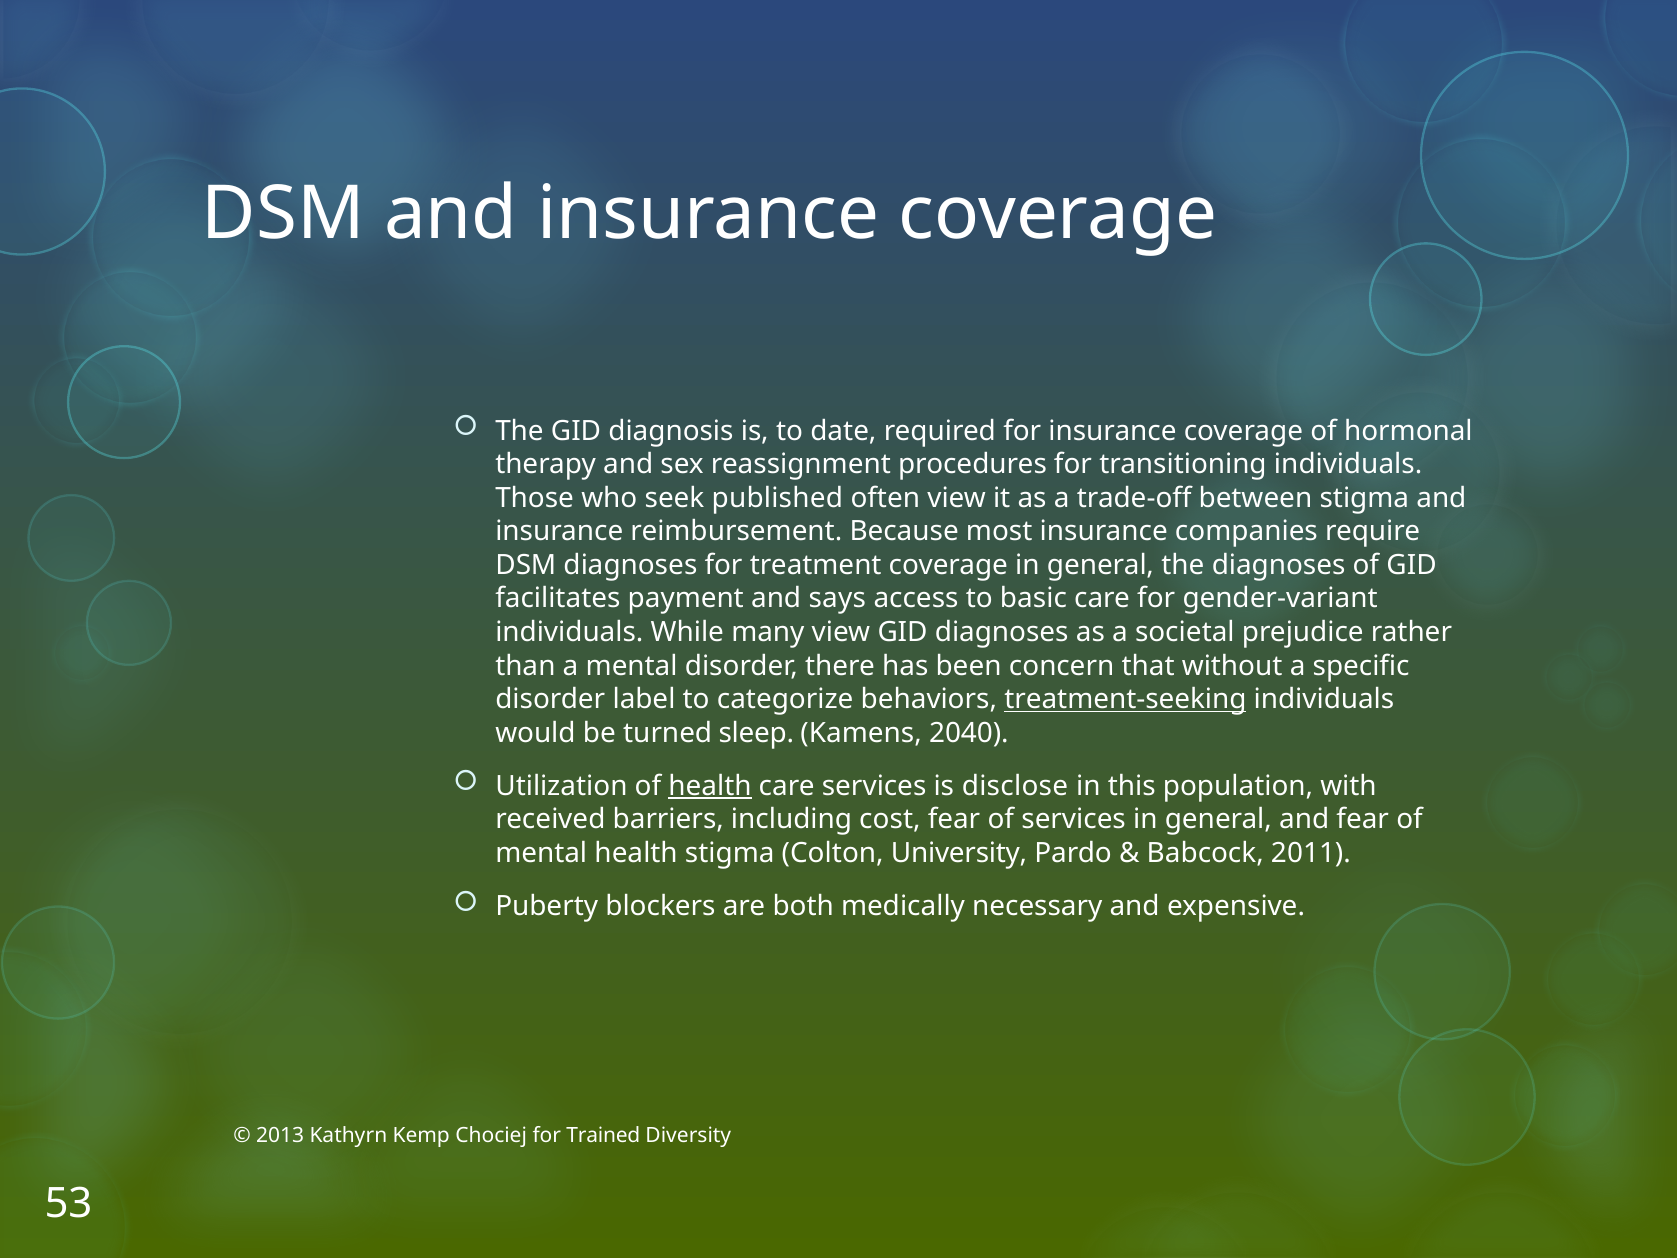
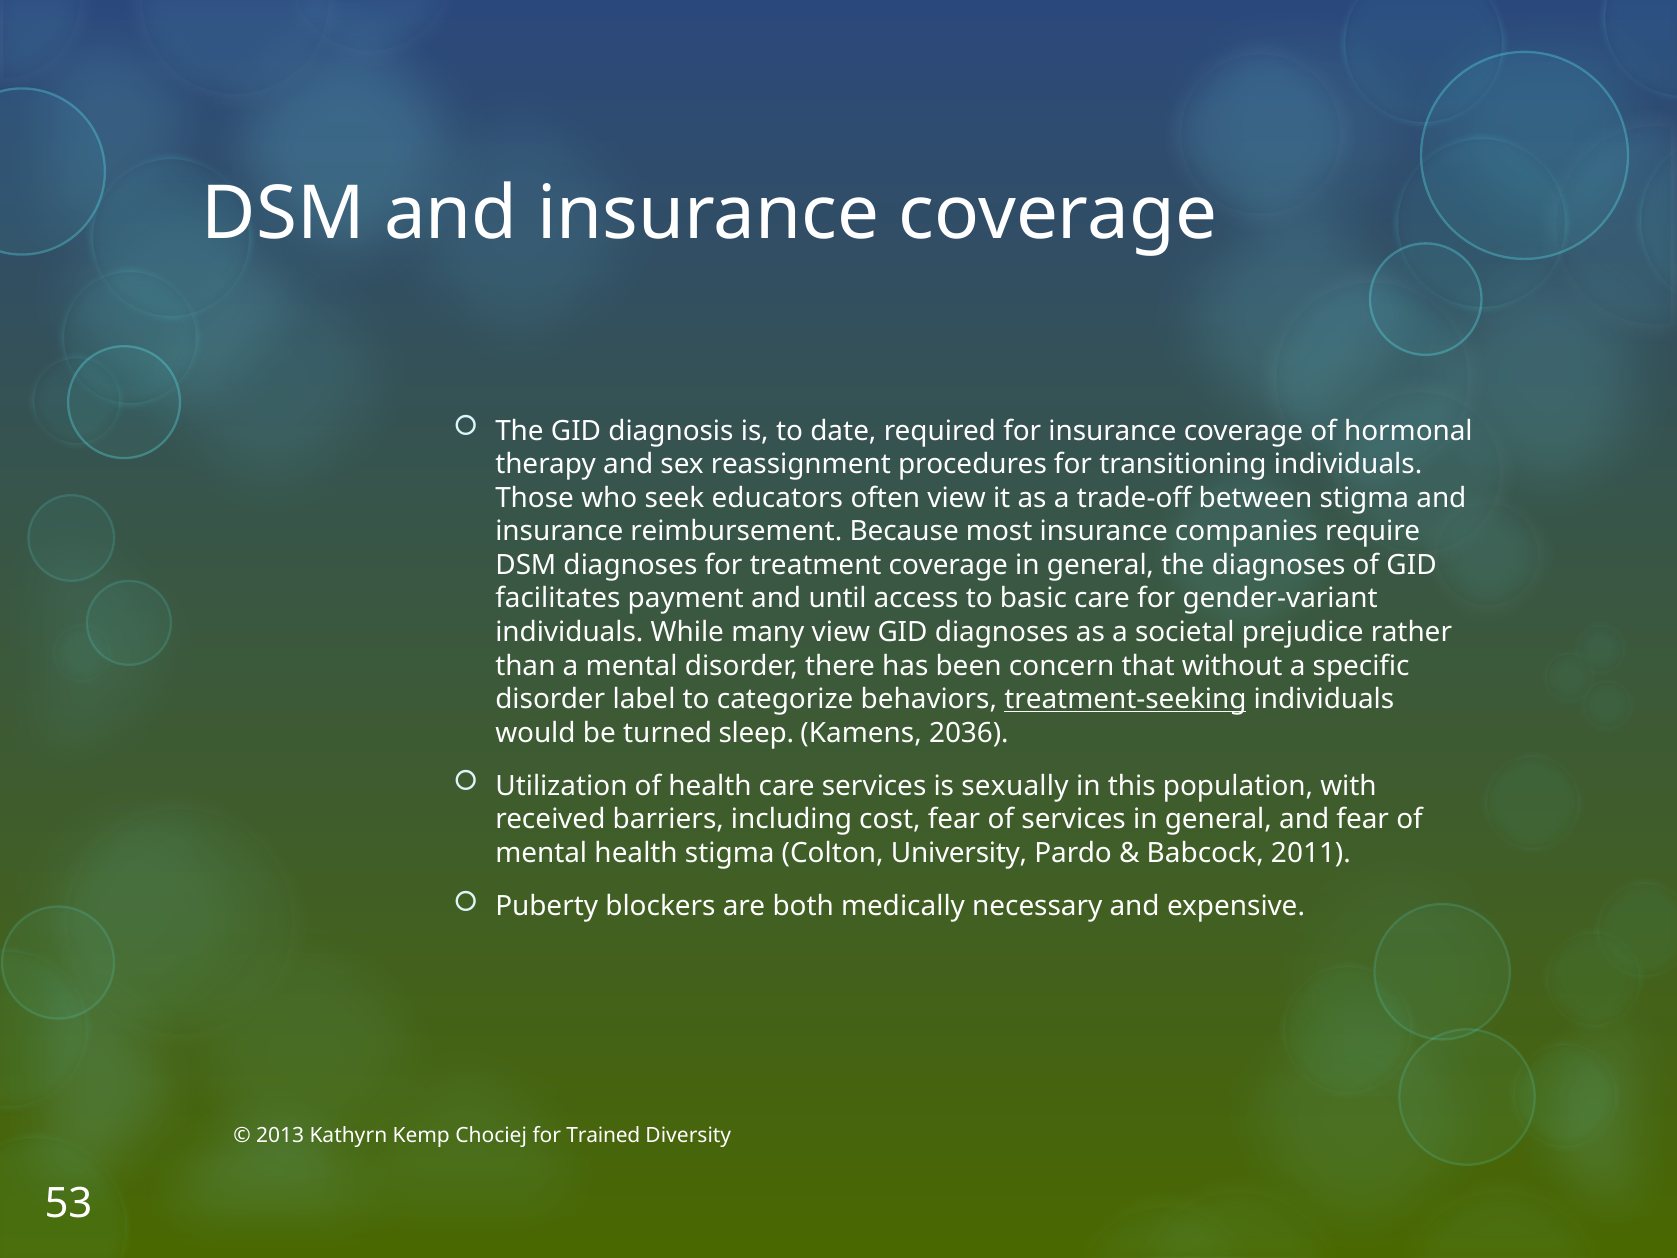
published: published -> educators
says: says -> until
2040: 2040 -> 2036
health at (710, 786) underline: present -> none
disclose: disclose -> sexually
